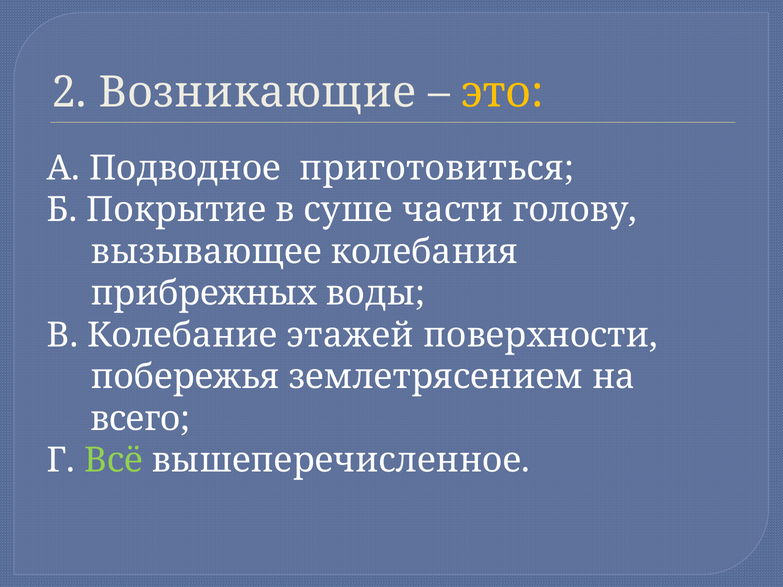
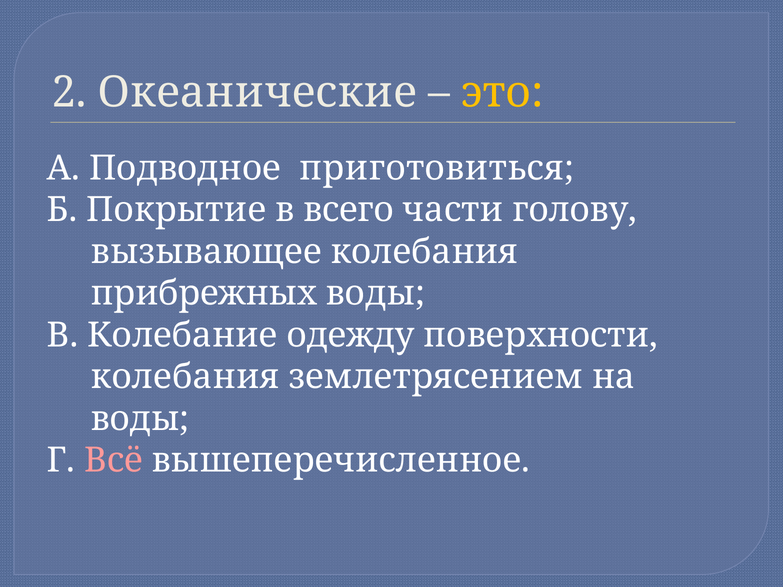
Возникающие: Возникающие -> Океанические
суше: суше -> всего
этажей: этажей -> одежду
побережья at (185, 377): побережья -> колебания
всего at (140, 419): всего -> воды
Всё colour: light green -> pink
